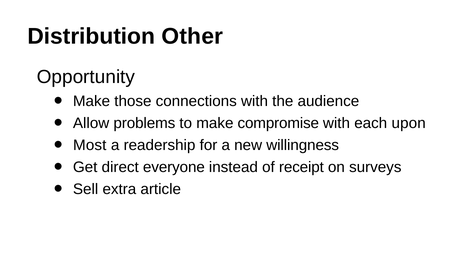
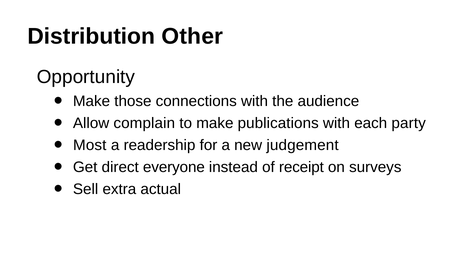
problems: problems -> complain
compromise: compromise -> publications
upon: upon -> party
willingness: willingness -> judgement
article: article -> actual
